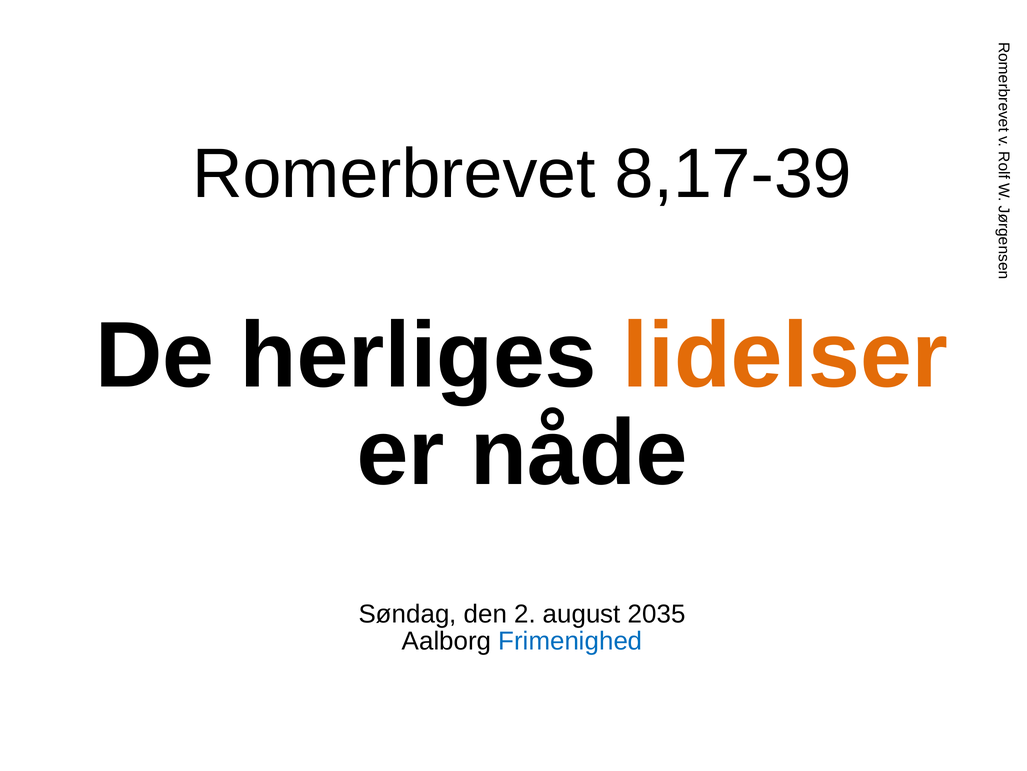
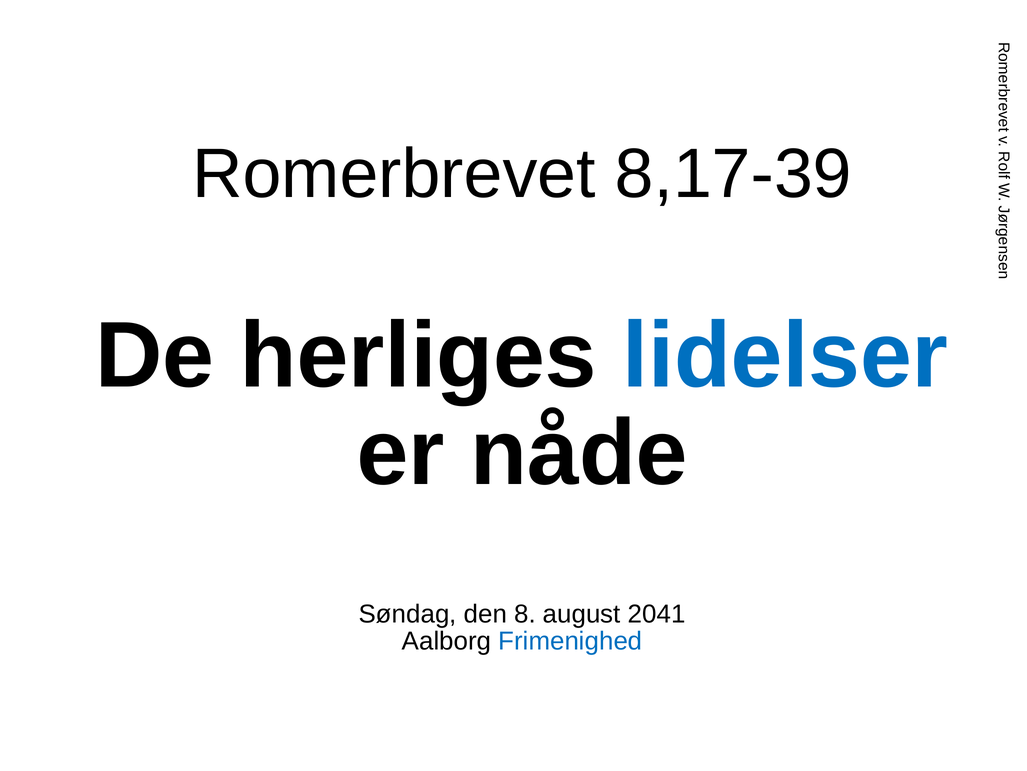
lidelser colour: orange -> blue
2: 2 -> 8
2035: 2035 -> 2041
